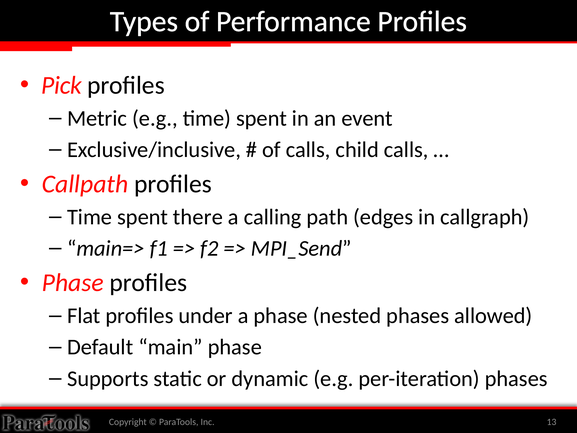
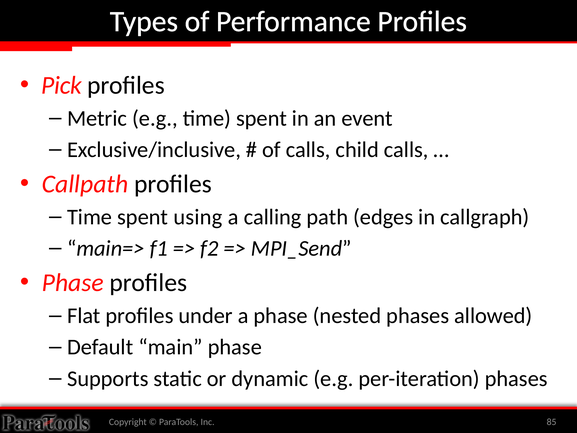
there: there -> using
13: 13 -> 85
